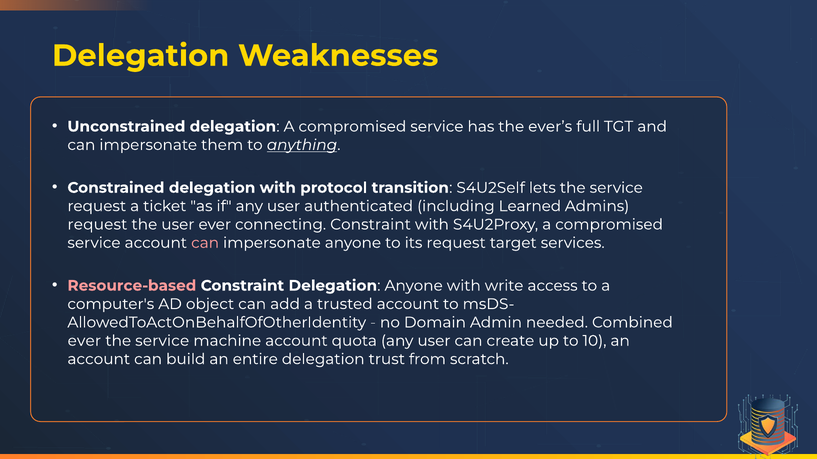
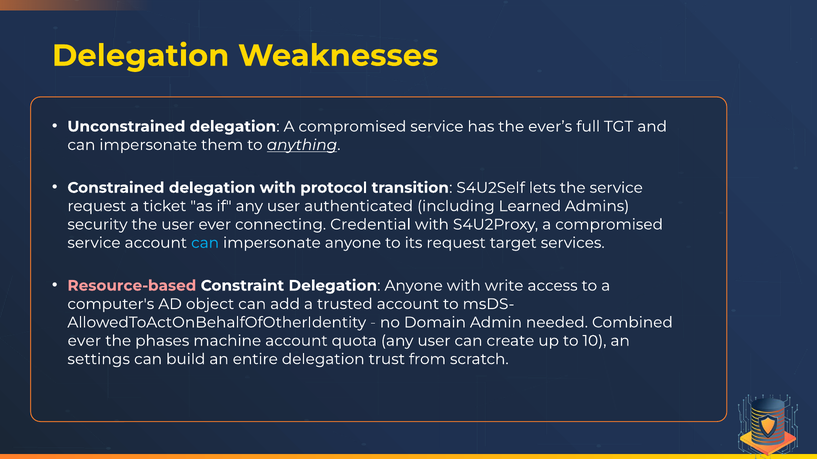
request at (97, 225): request -> security
connecting Constraint: Constraint -> Credential
can at (205, 243) colour: pink -> light blue
service at (162, 341): service -> phases
account at (99, 360): account -> settings
